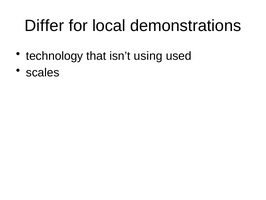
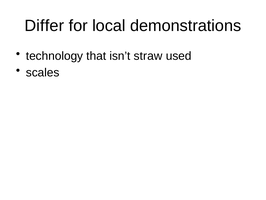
using: using -> straw
